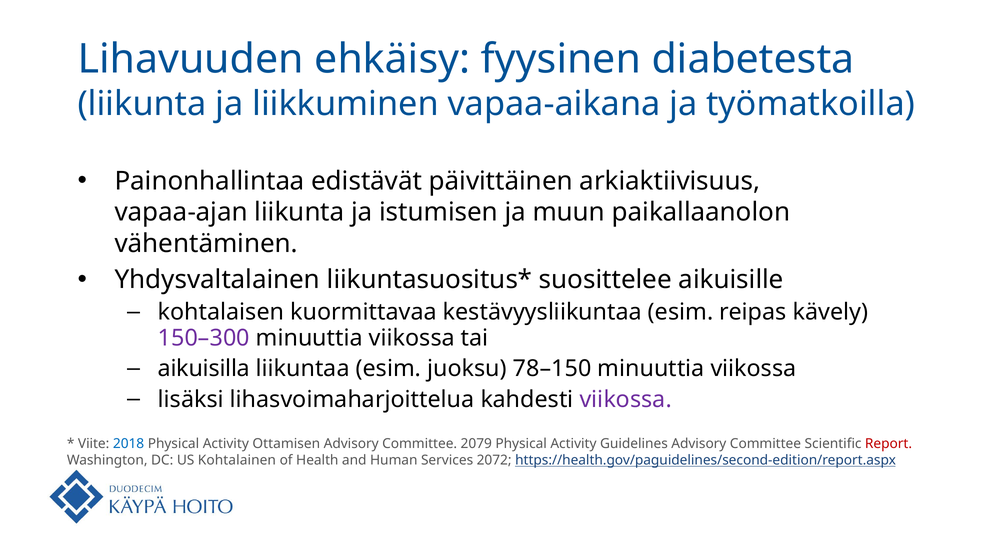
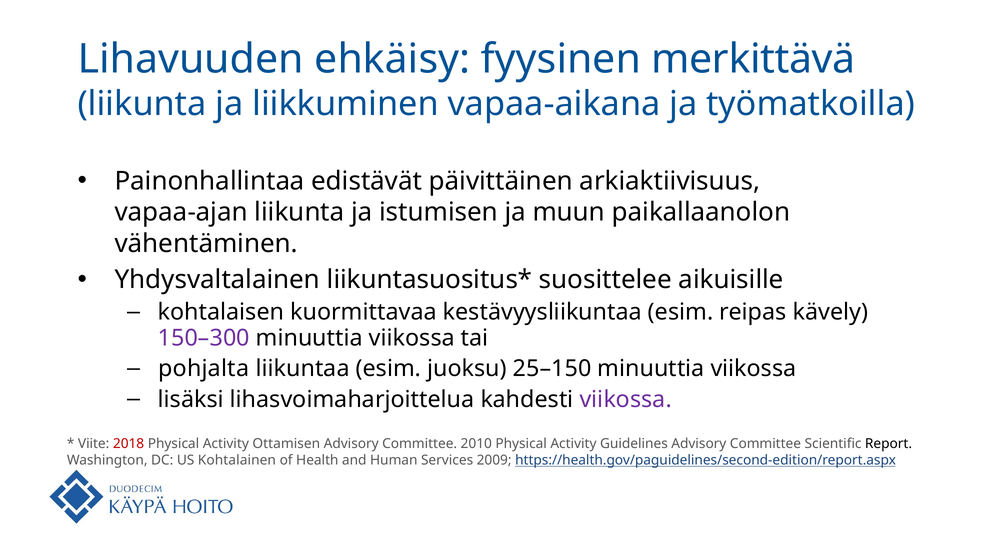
diabetesta: diabetesta -> merkittävä
aikuisilla: aikuisilla -> pohjalta
78–150: 78–150 -> 25–150
2018 colour: blue -> red
2079: 2079 -> 2010
Report colour: red -> black
2072: 2072 -> 2009
